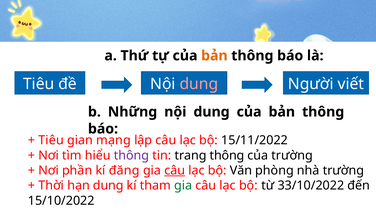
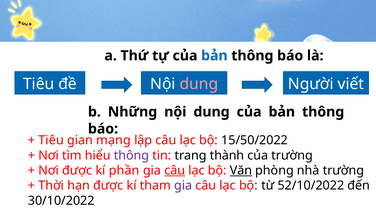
bản at (214, 56) colour: orange -> blue
15/11/2022: 15/11/2022 -> 15/50/2022
trang thông: thông -> thành
Nơi phần: phần -> được
đăng: đăng -> phần
Văn underline: none -> present
hạn dung: dung -> được
gia at (183, 185) colour: green -> purple
33/10/2022: 33/10/2022 -> 52/10/2022
15/10/2022: 15/10/2022 -> 30/10/2022
